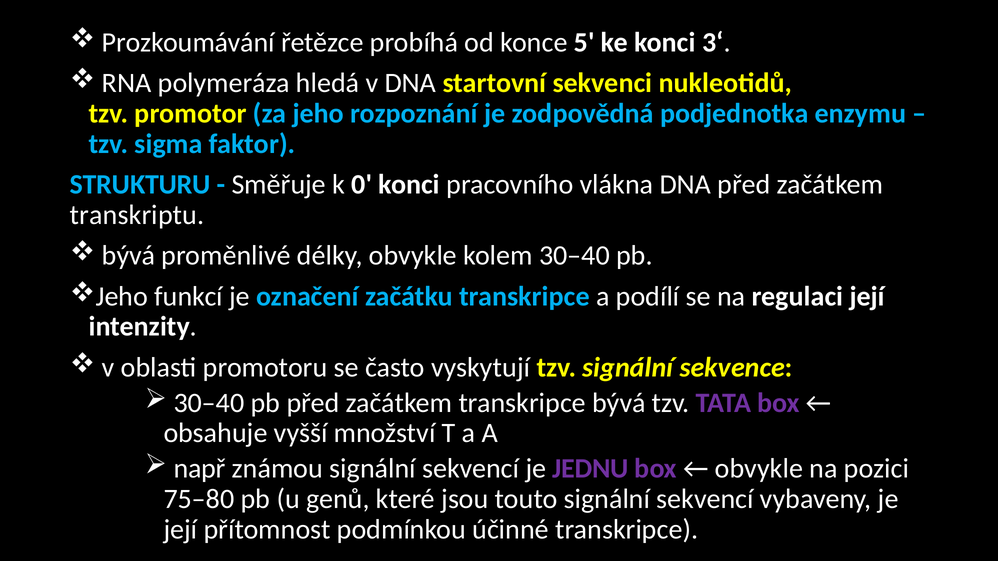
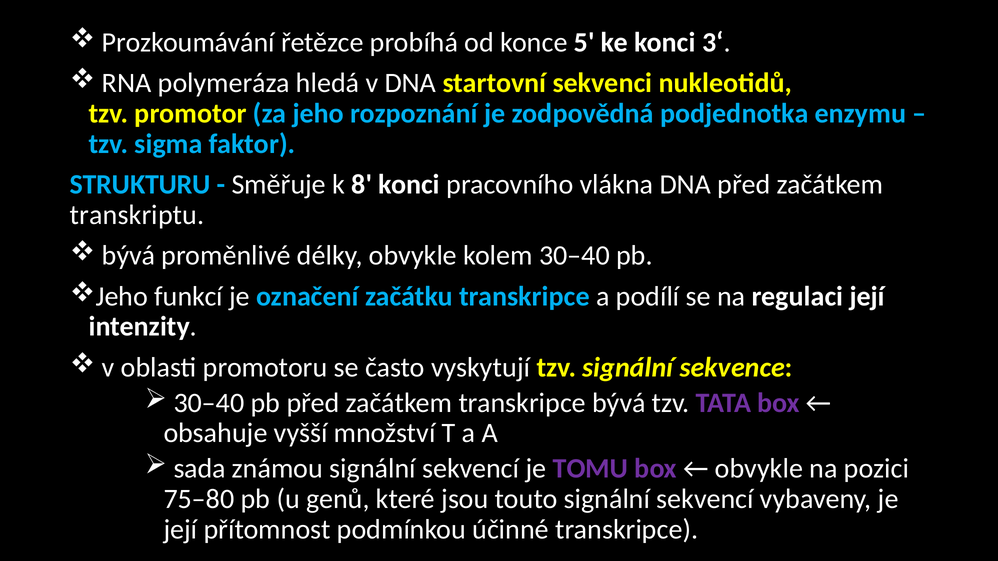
0: 0 -> 8
např: např -> sada
JEDNU: JEDNU -> TOMU
